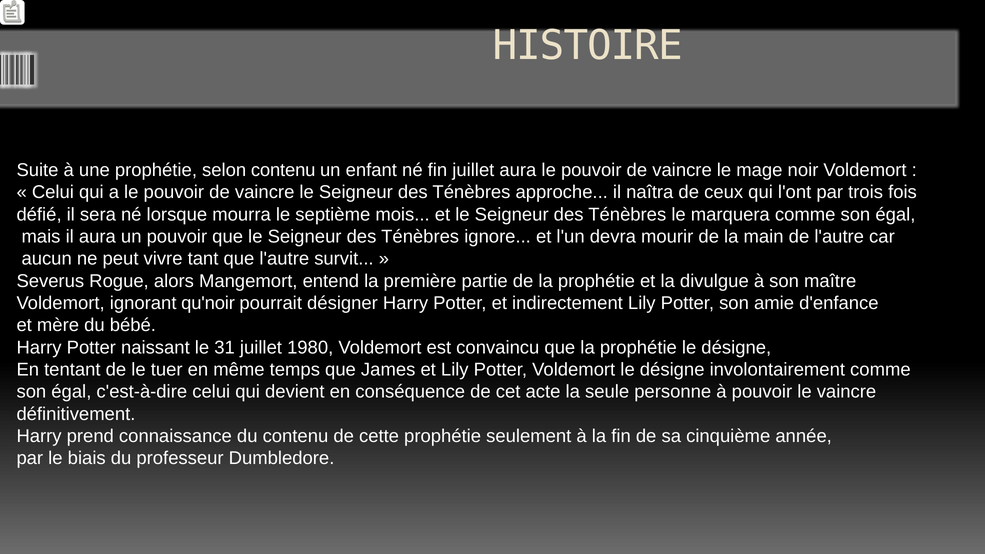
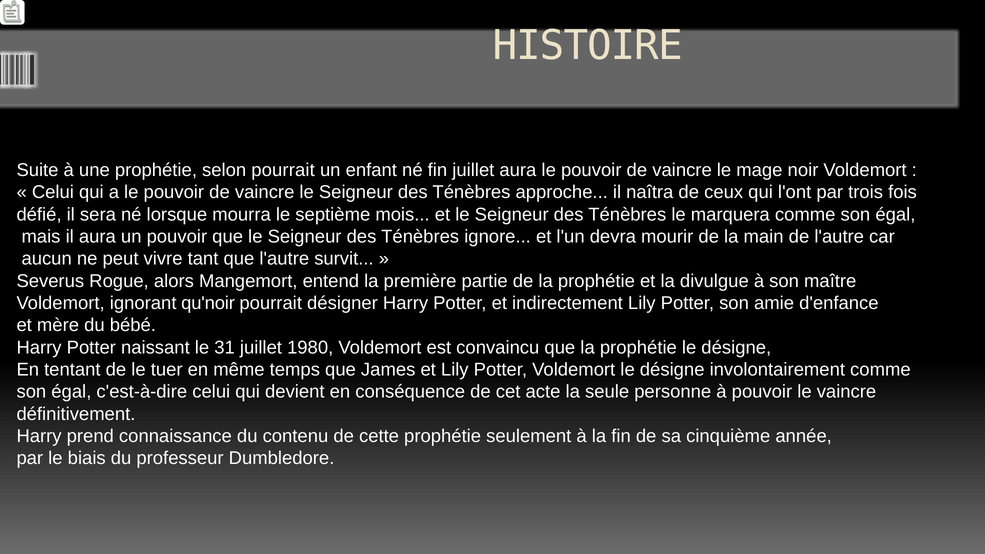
selon contenu: contenu -> pourrait
